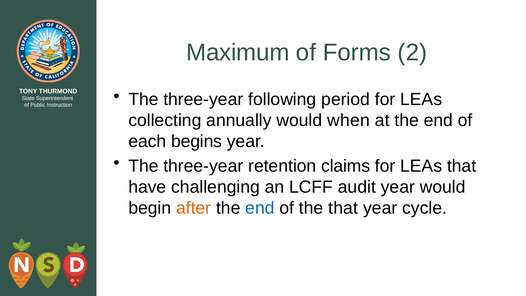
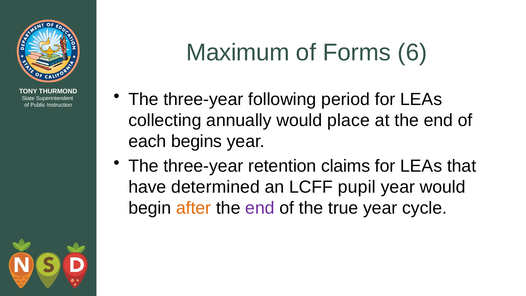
2: 2 -> 6
when: when -> place
challenging: challenging -> determined
audit: audit -> pupil
end at (260, 208) colour: blue -> purple
the that: that -> true
